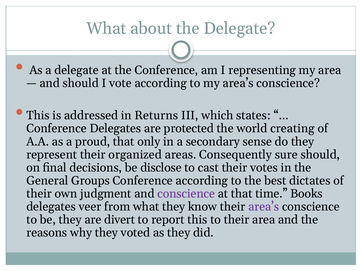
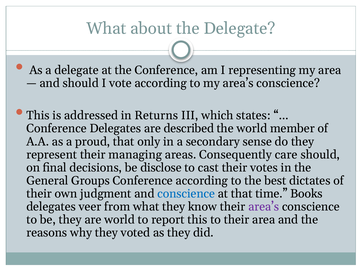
protected: protected -> described
creating: creating -> member
organized: organized -> managing
sure: sure -> care
conscience at (186, 194) colour: purple -> blue
are divert: divert -> world
